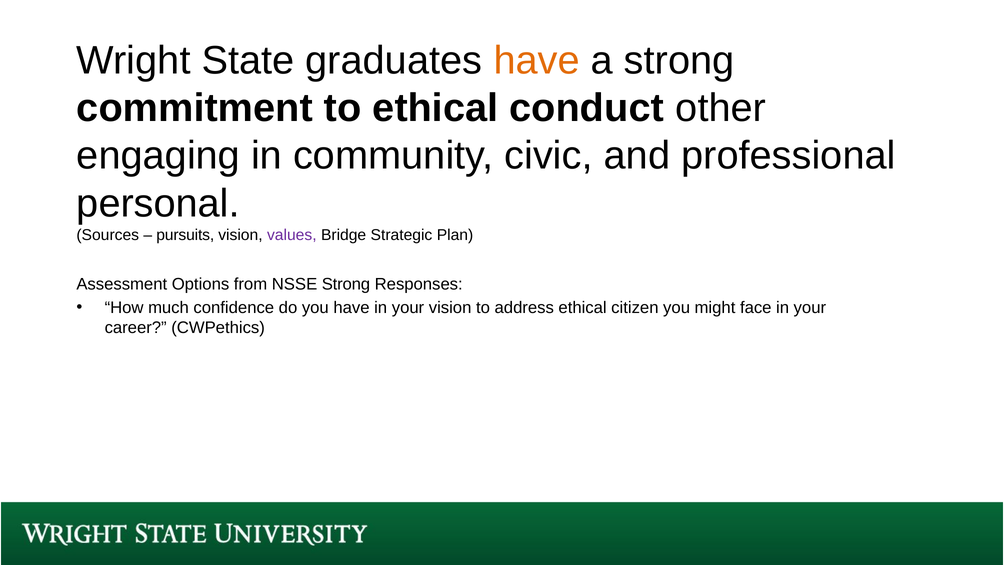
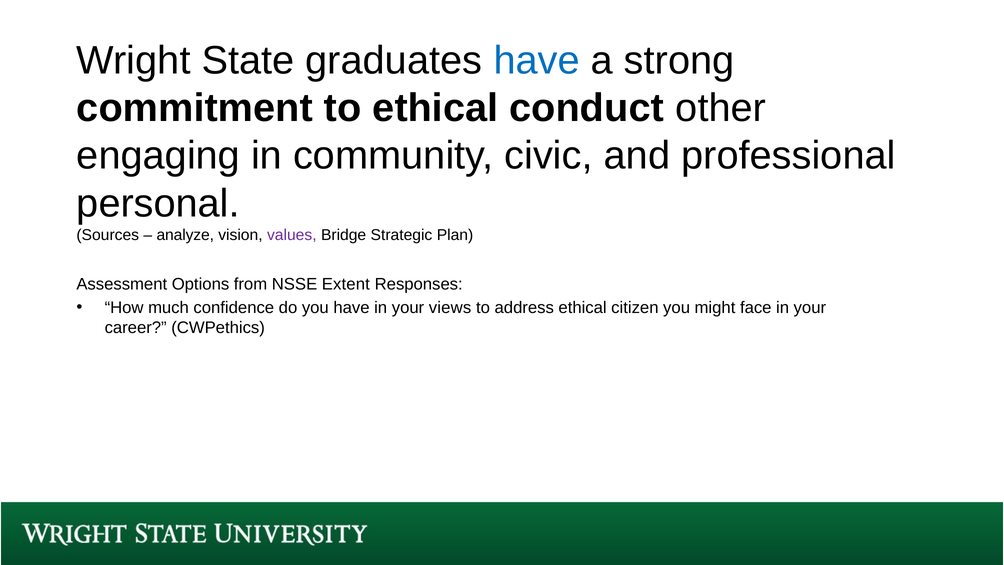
have at (537, 60) colour: orange -> blue
pursuits: pursuits -> analyze
NSSE Strong: Strong -> Extent
your vision: vision -> views
